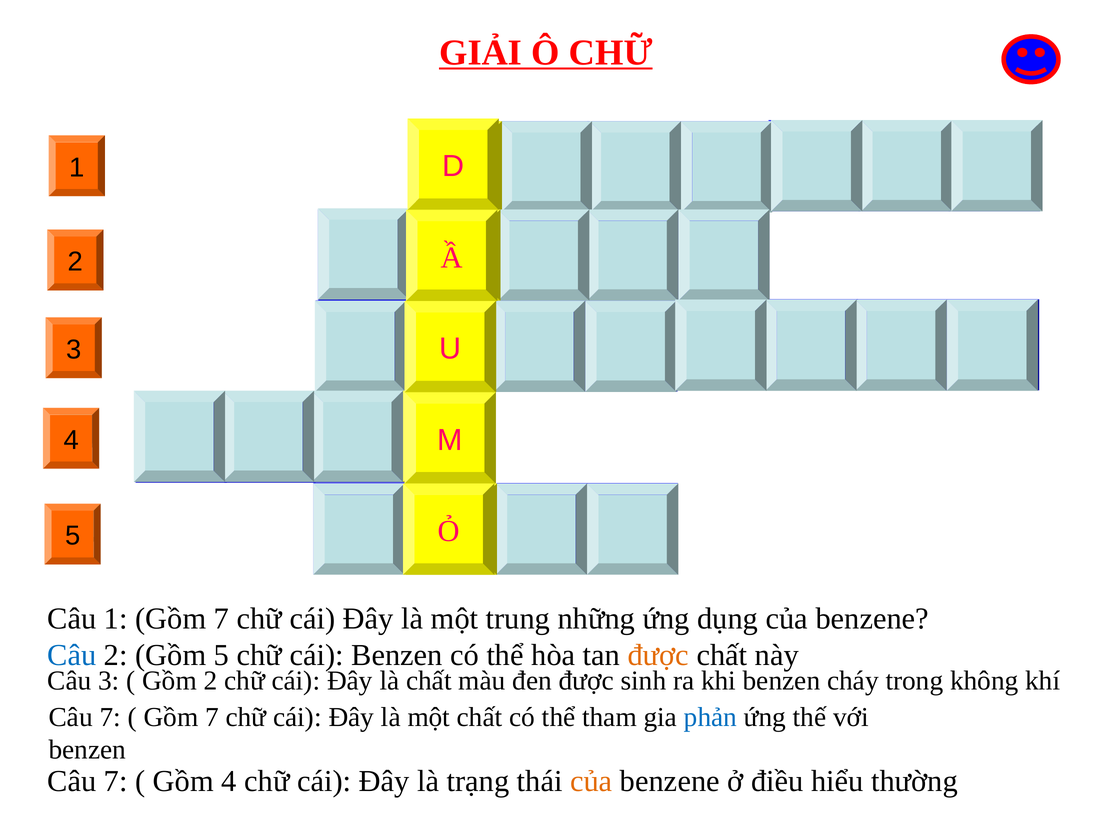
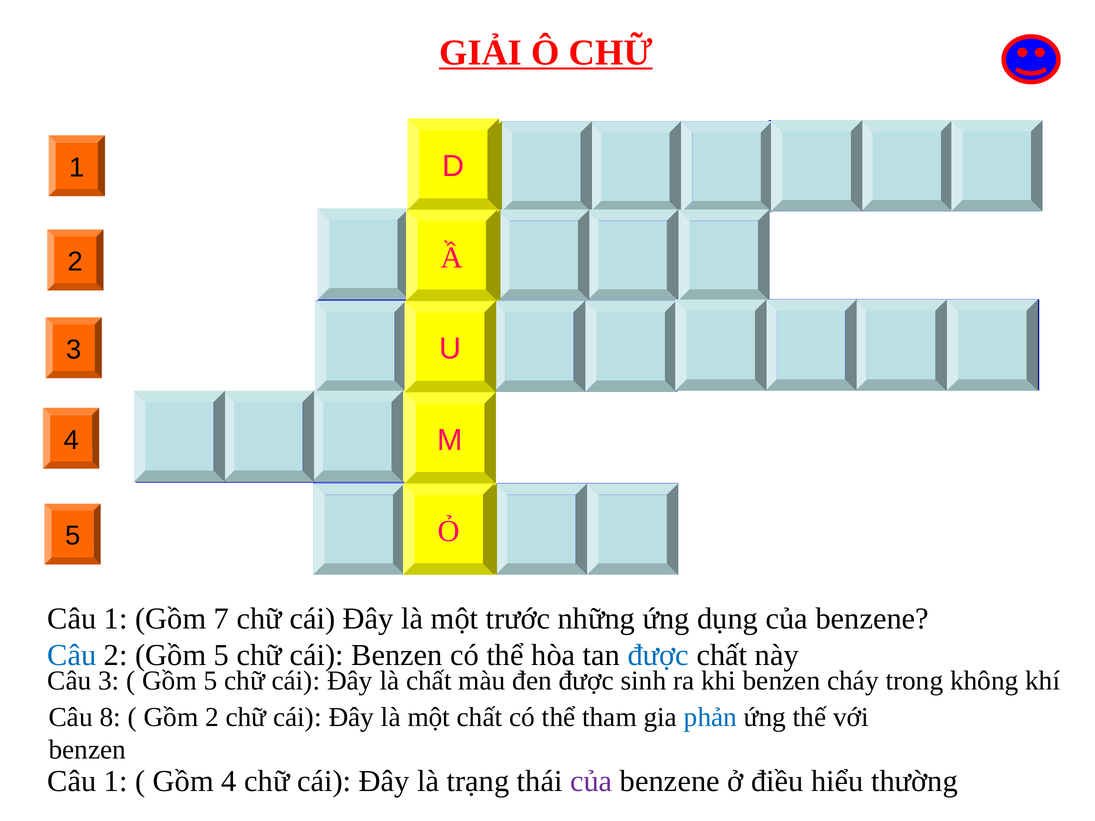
trung: trung -> trước
được at (658, 655) colour: orange -> blue
2 at (211, 681): 2 -> 5
7 at (110, 717): 7 -> 8
7 at (212, 717): 7 -> 2
7 at (116, 781): 7 -> 1
của at (591, 781) colour: orange -> purple
